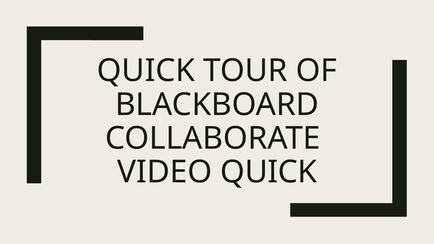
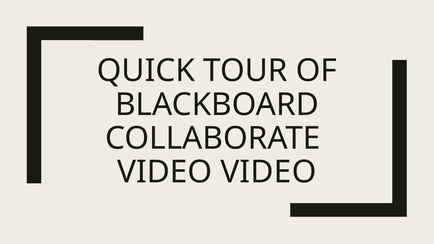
VIDEO QUICK: QUICK -> VIDEO
